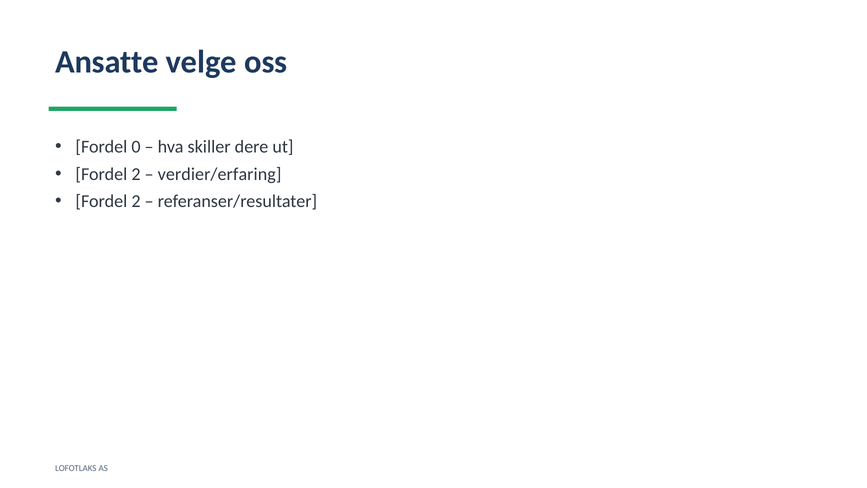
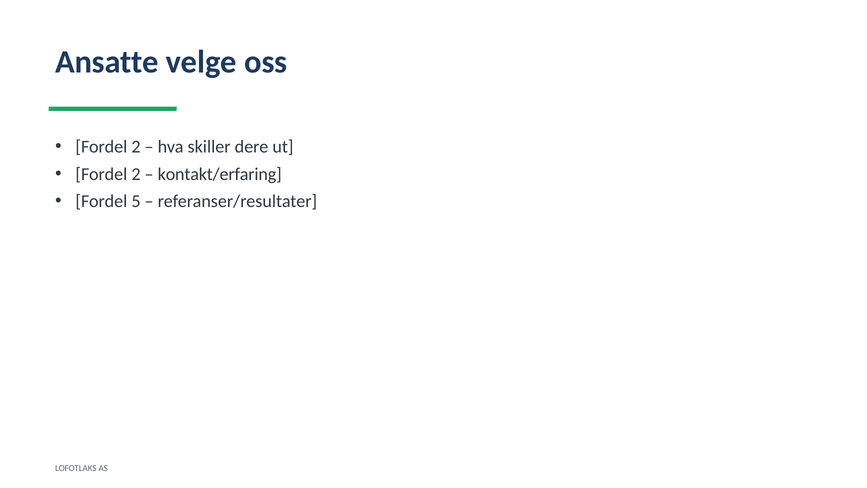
0 at (136, 147): 0 -> 2
verdier/erfaring: verdier/erfaring -> kontakt/erfaring
2 at (136, 201): 2 -> 5
